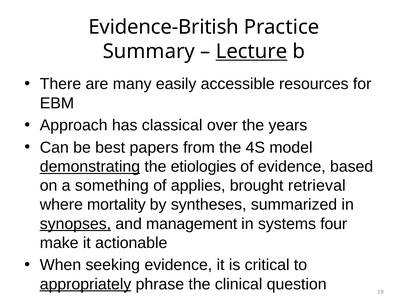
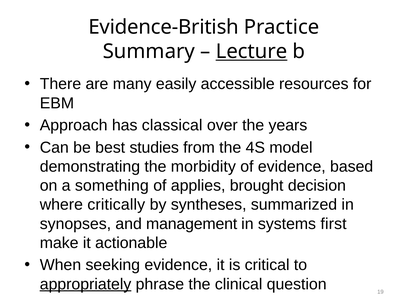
papers: papers -> studies
demonstrating underline: present -> none
etiologies: etiologies -> morbidity
retrieval: retrieval -> decision
mortality: mortality -> critically
synopses underline: present -> none
four: four -> first
